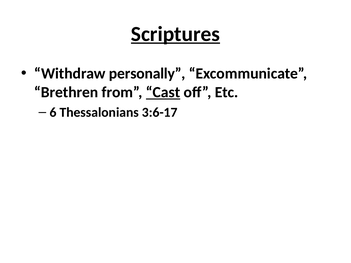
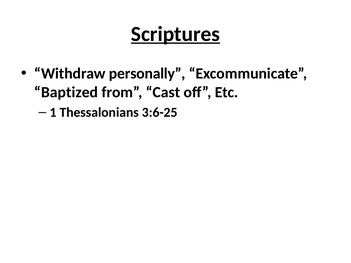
Brethren: Brethren -> Baptized
Cast underline: present -> none
6: 6 -> 1
3:6-17: 3:6-17 -> 3:6-25
